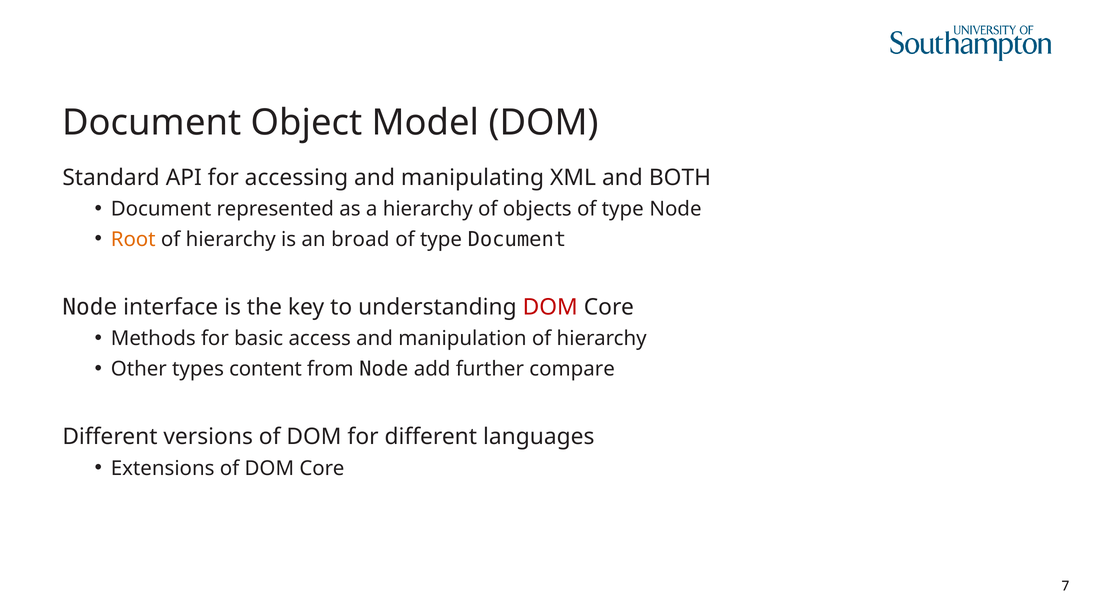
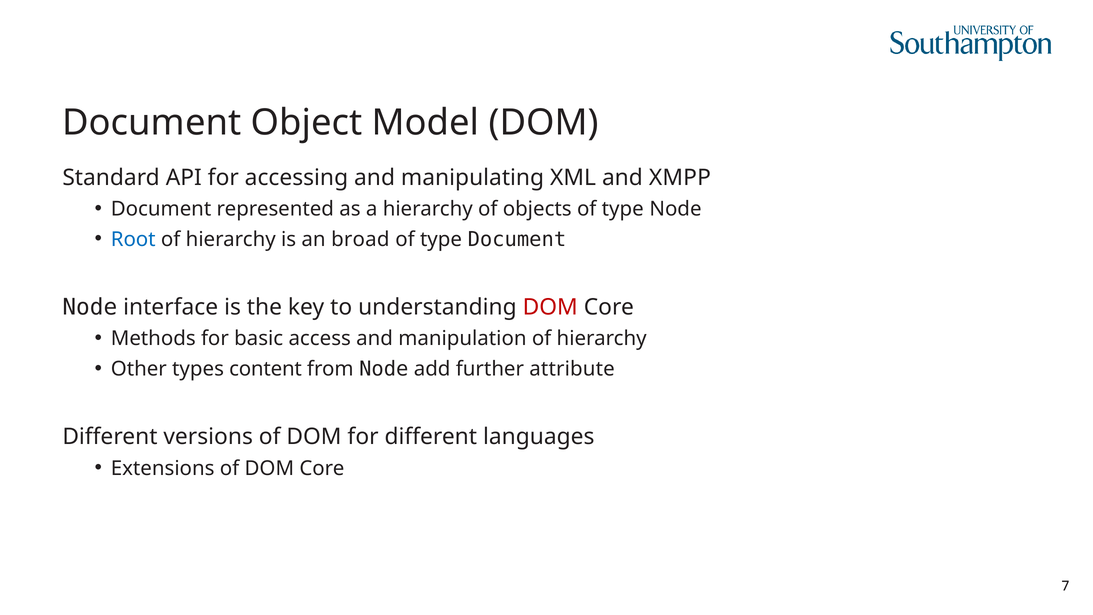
BOTH: BOTH -> XMPP
Root colour: orange -> blue
compare: compare -> attribute
